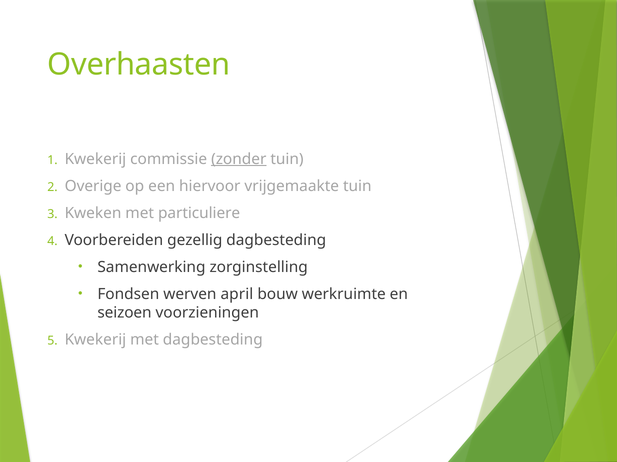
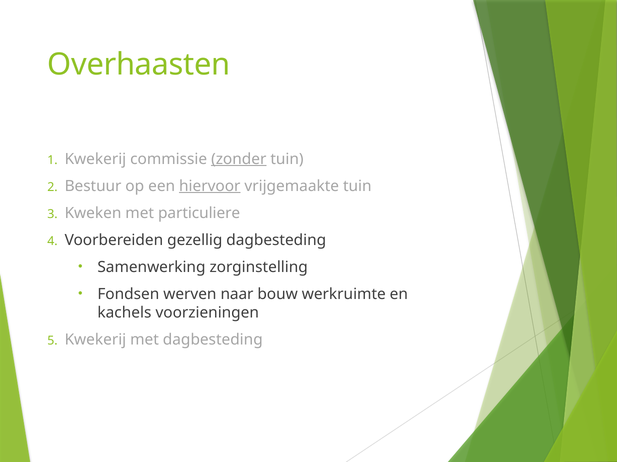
Overige: Overige -> Bestuur
hiervoor underline: none -> present
april: april -> naar
seizoen: seizoen -> kachels
